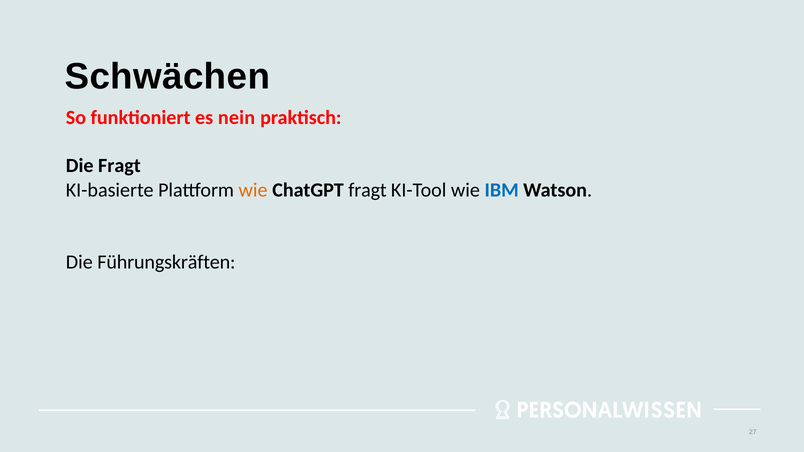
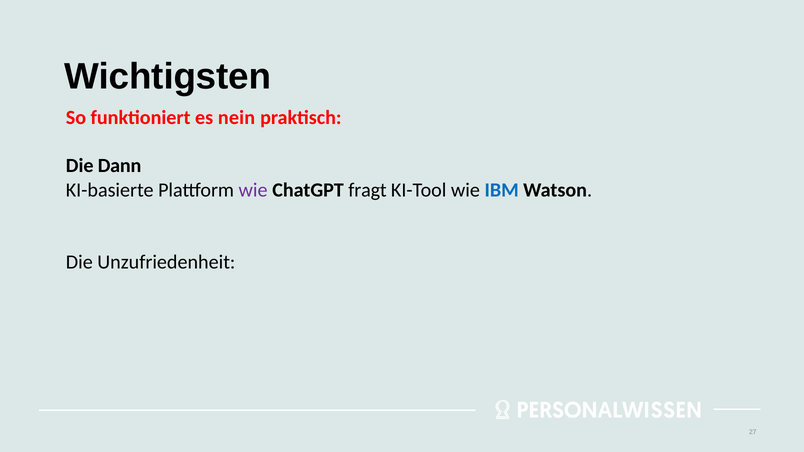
Schwächen: Schwächen -> Wichtigsten
Die Fragt: Fragt -> Dann
wie at (253, 190) colour: orange -> purple
Führungskräften: Führungskräften -> Unzufriedenheit
